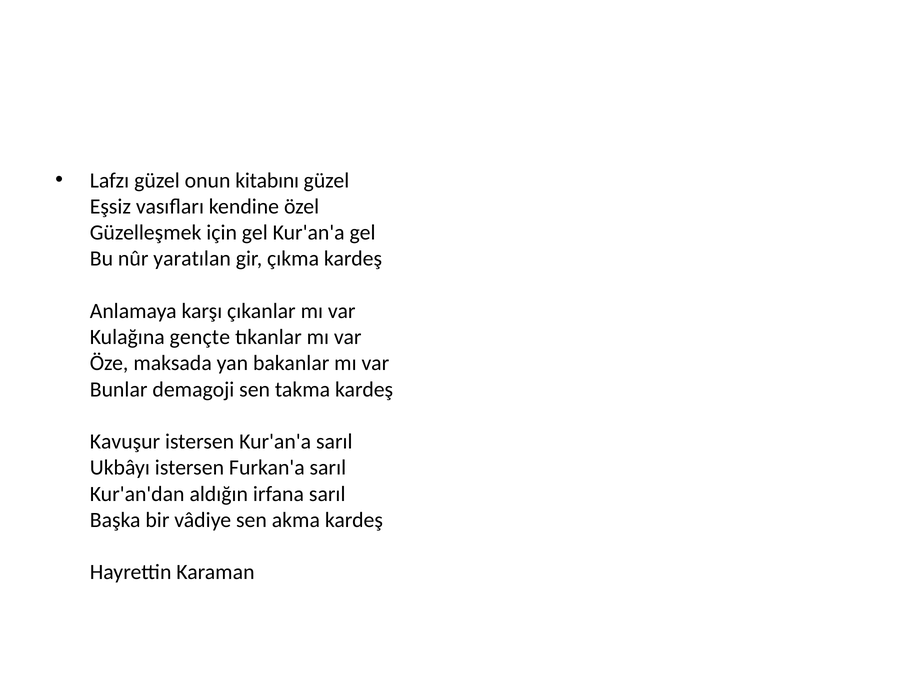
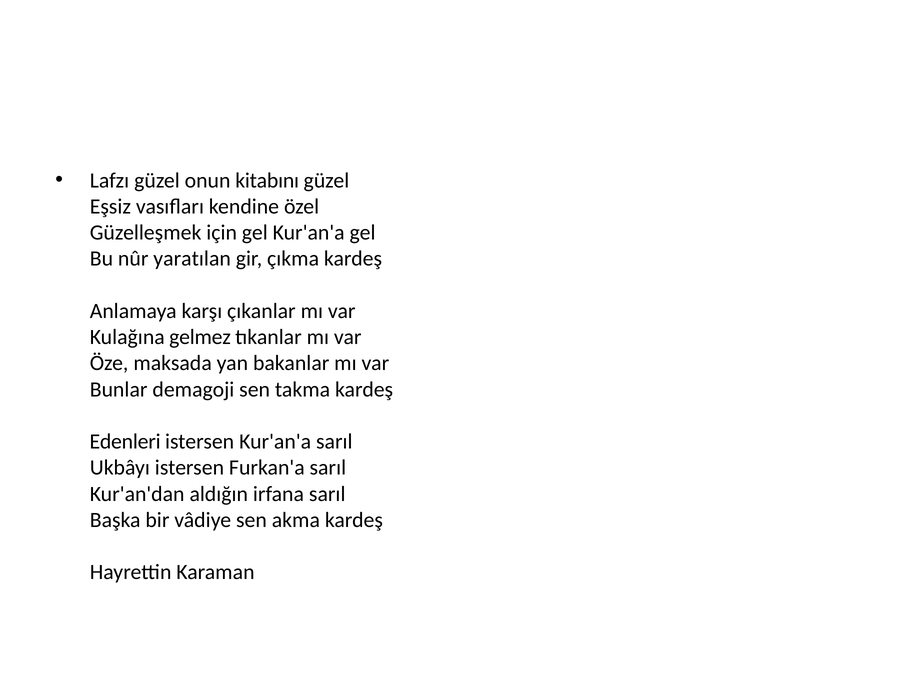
gençte: gençte -> gelmez
Kavuşur: Kavuşur -> Edenleri
